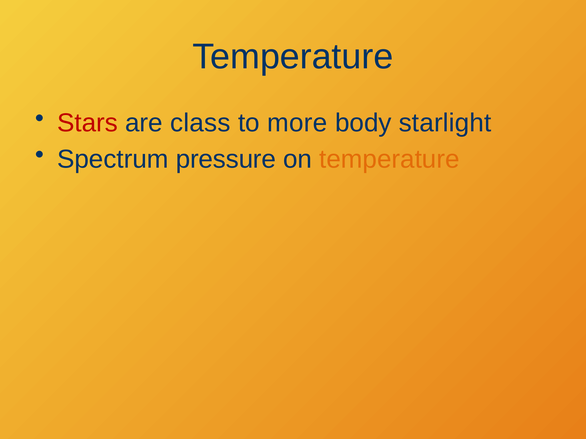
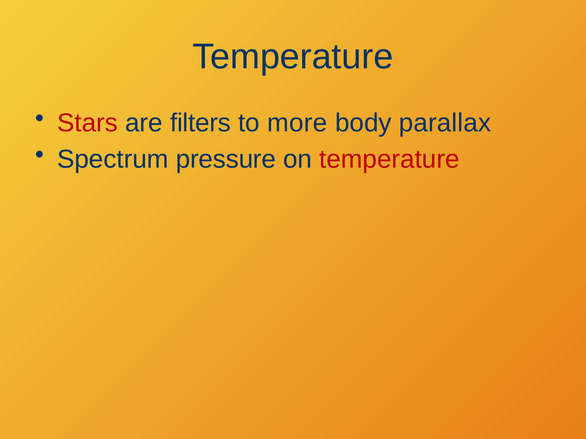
class: class -> filters
starlight: starlight -> parallax
temperature at (389, 159) colour: orange -> red
